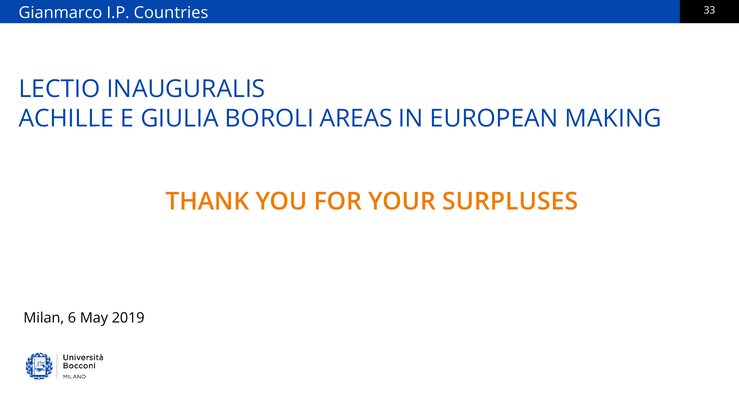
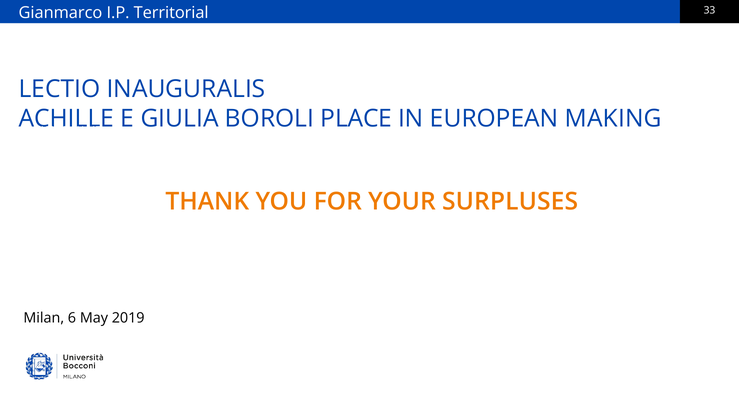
Countries: Countries -> Territorial
AREAS: AREAS -> PLACE
